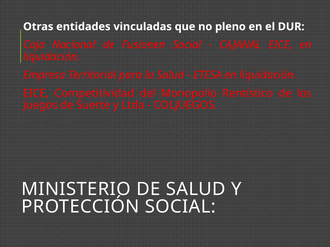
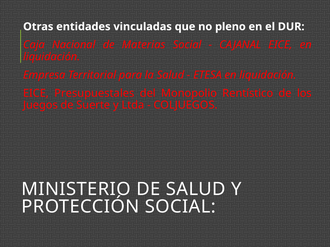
Fusionen: Fusionen -> Materias
Competitividad: Competitividad -> Presupuestales
